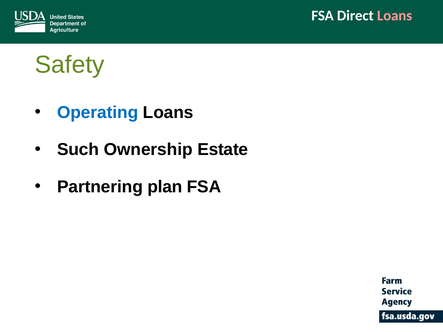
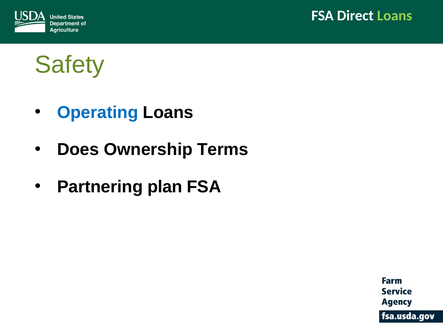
Loans at (395, 16) colour: pink -> light green
Such: Such -> Does
Estate: Estate -> Terms
